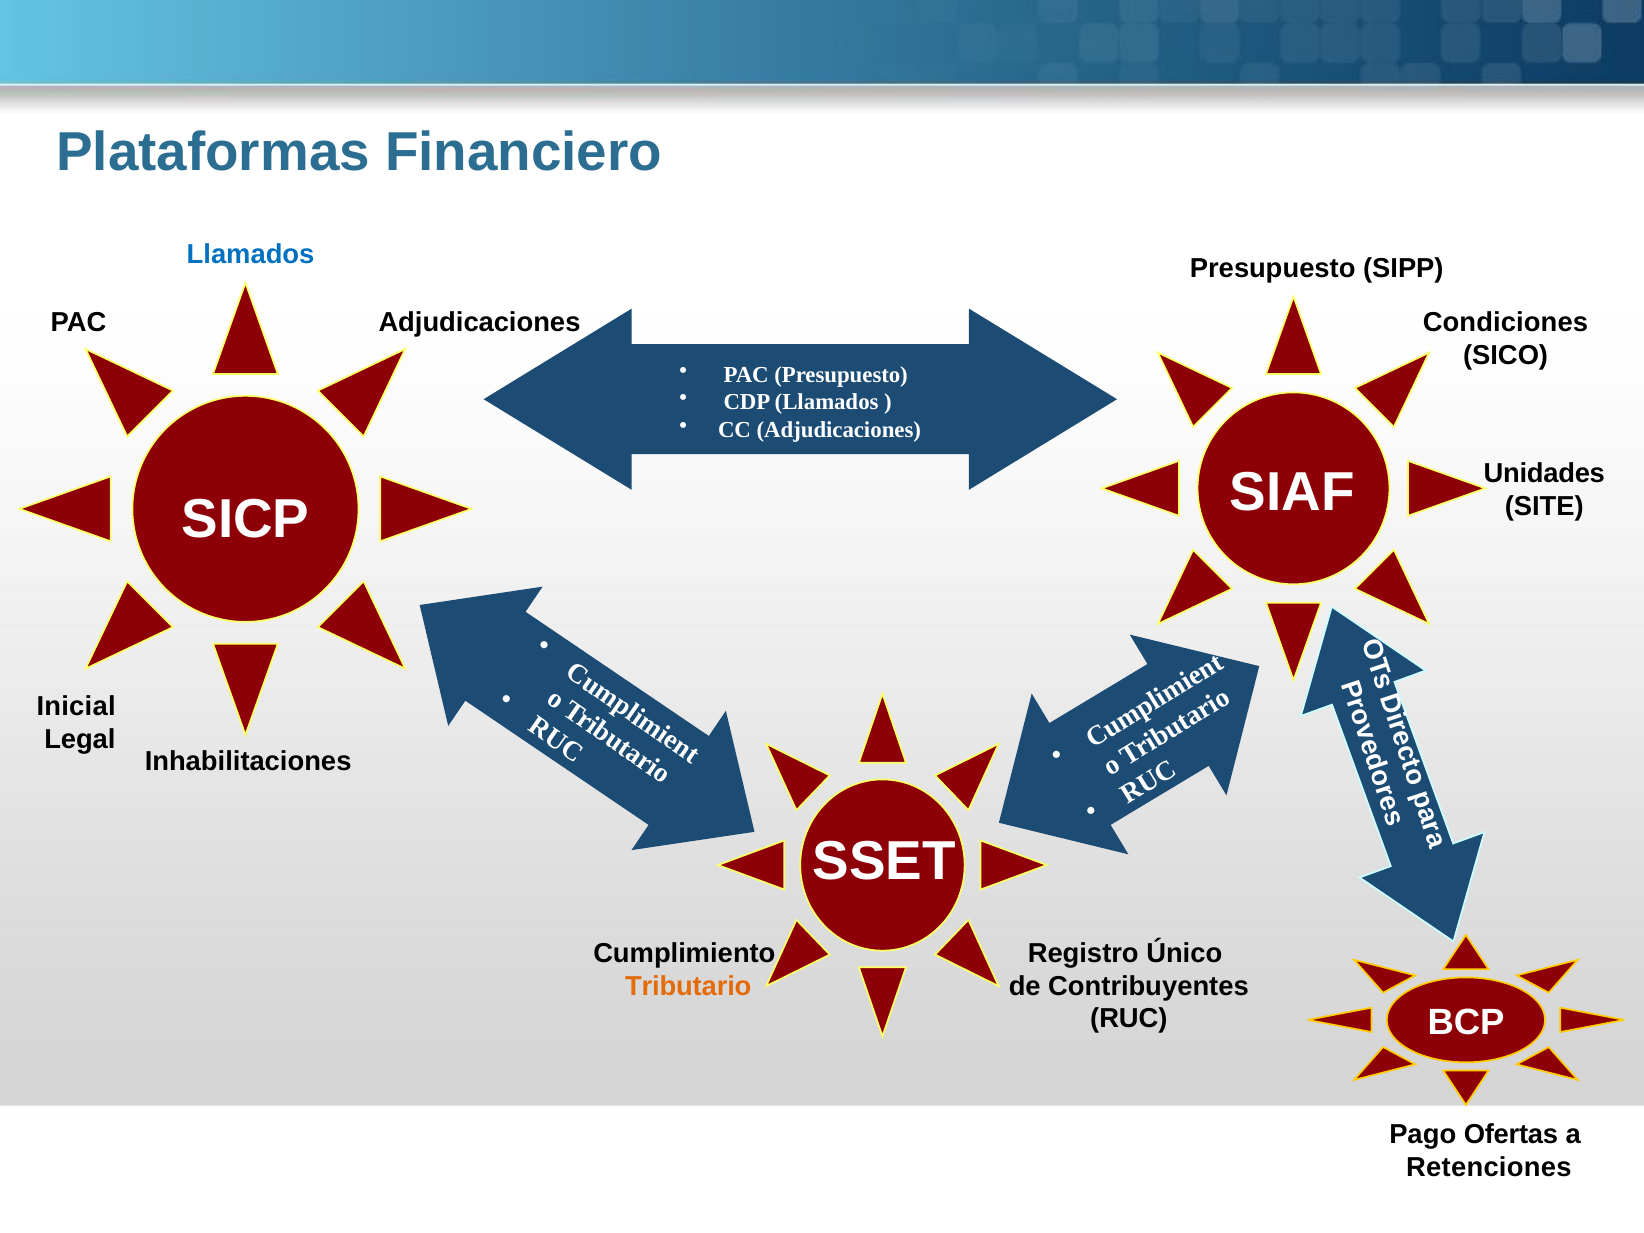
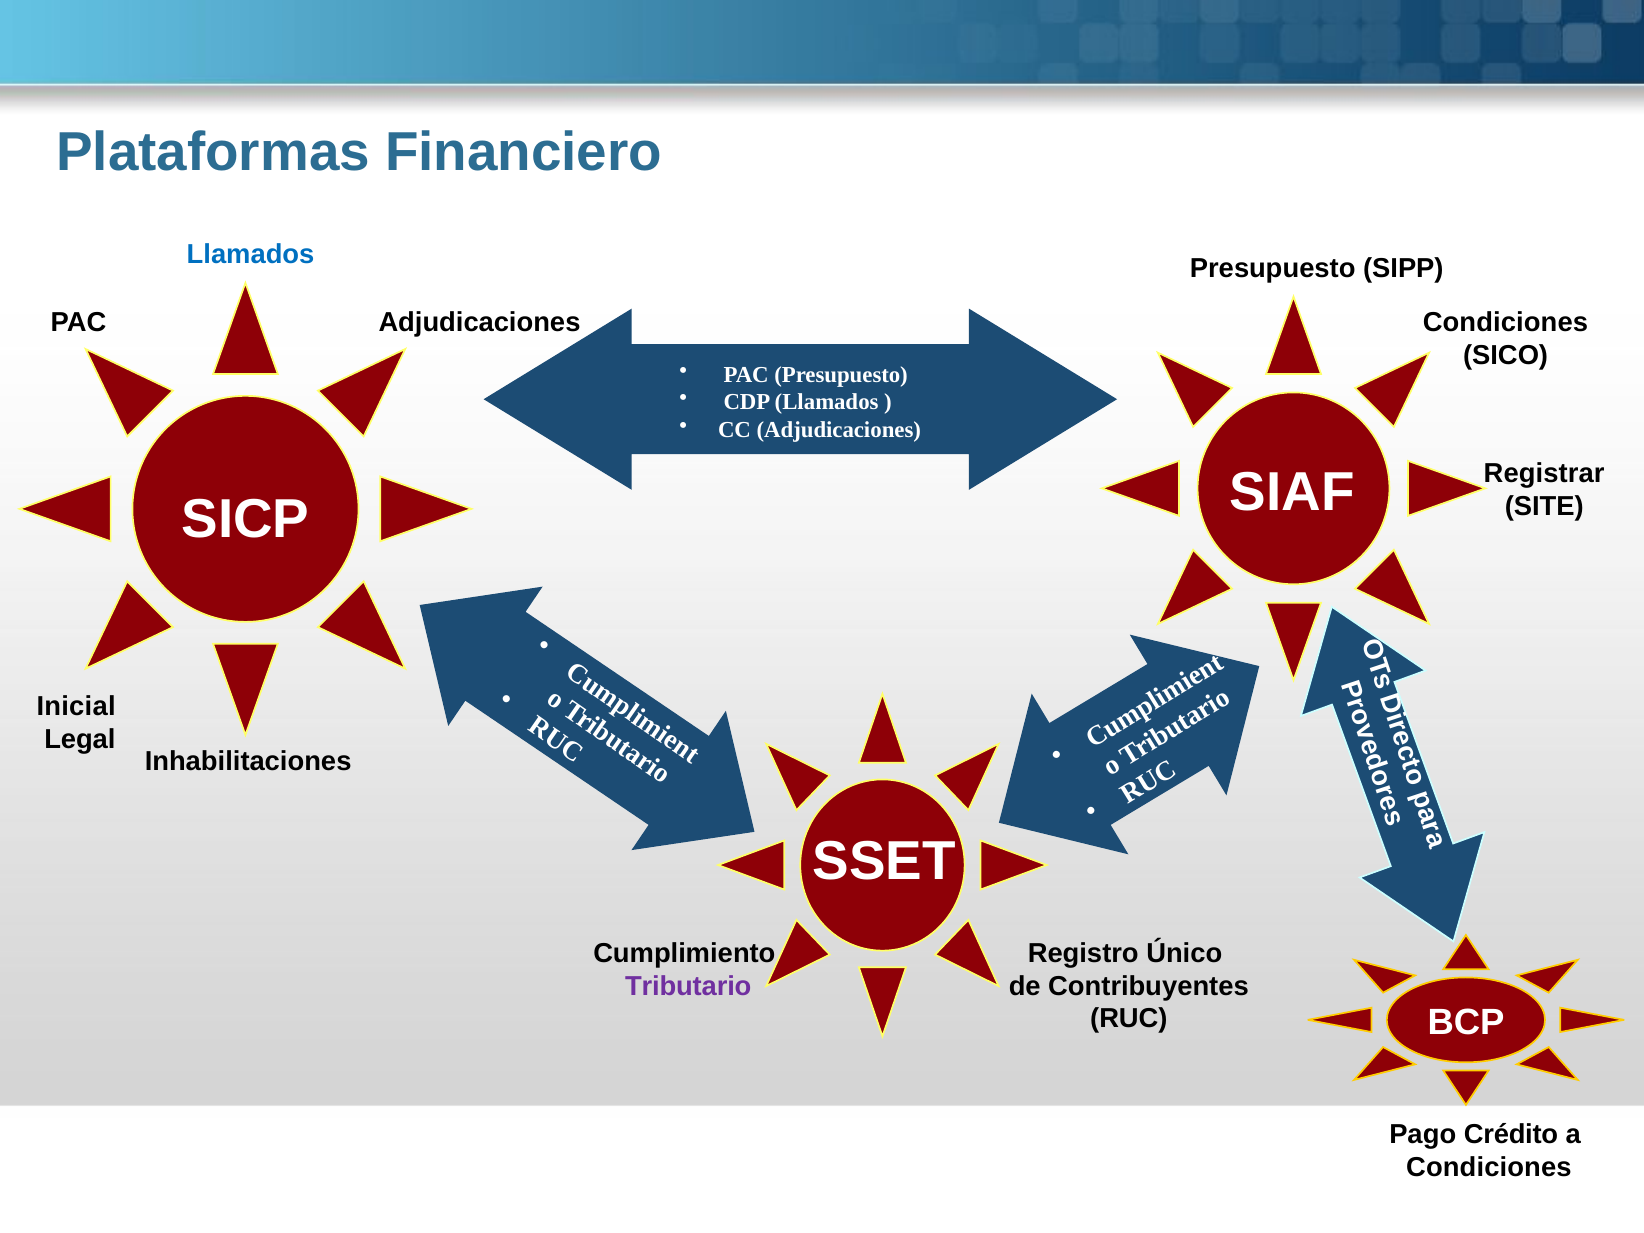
Unidades: Unidades -> Registrar
Tributario colour: orange -> purple
Ofertas: Ofertas -> Crédito
Retenciones at (1489, 1167): Retenciones -> Condiciones
